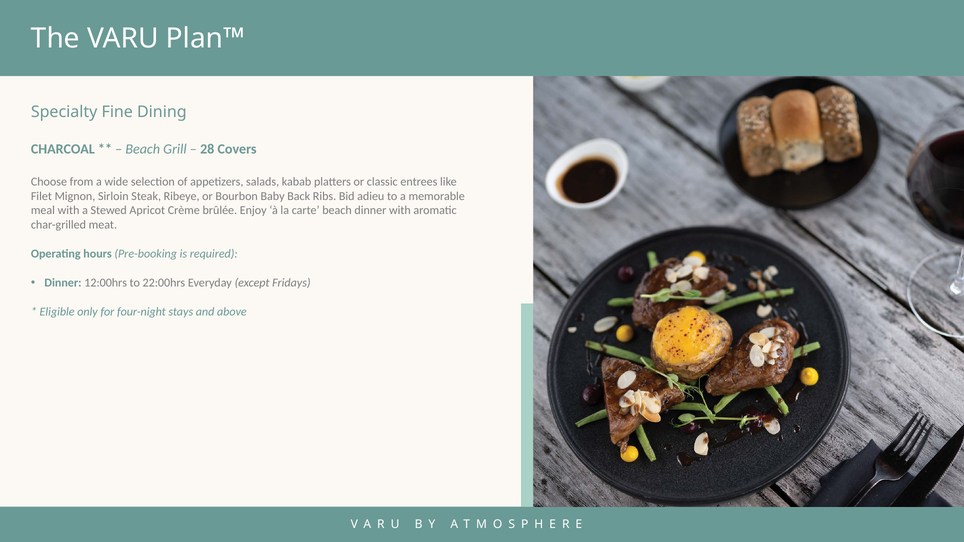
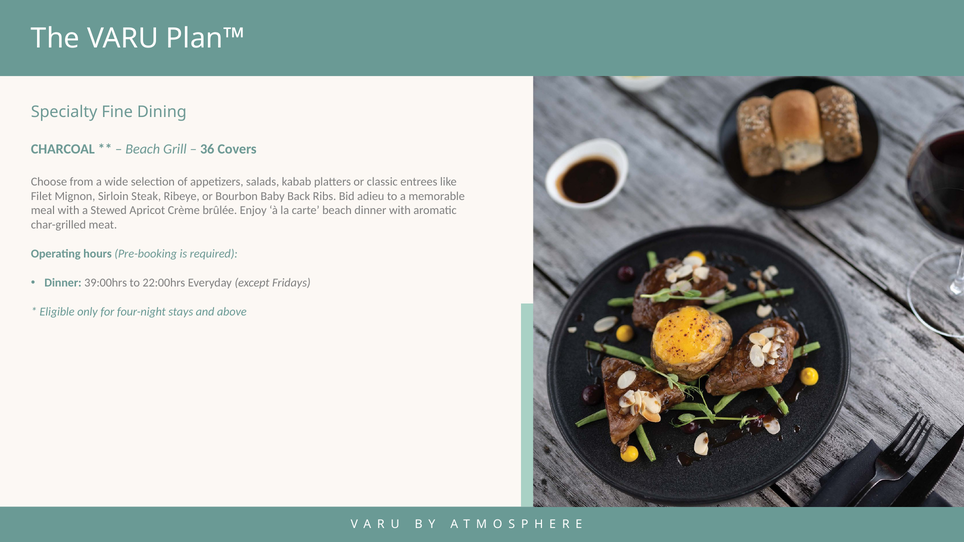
28: 28 -> 36
12:00hrs: 12:00hrs -> 39:00hrs
